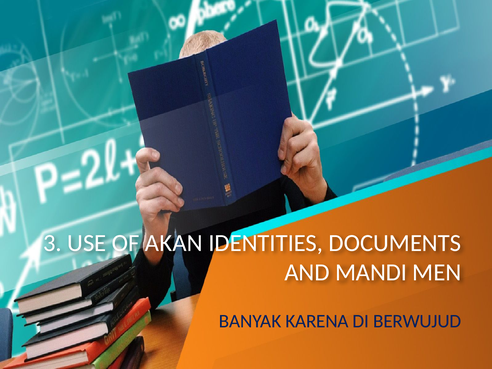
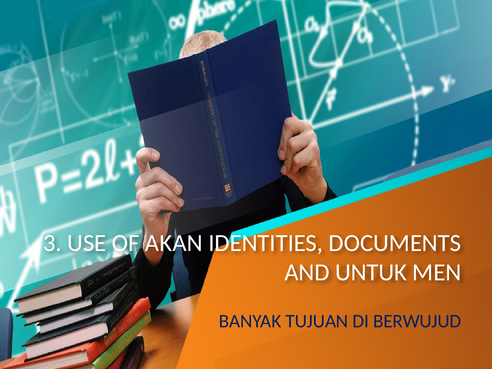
MANDI: MANDI -> UNTUK
KARENA: KARENA -> TUJUAN
